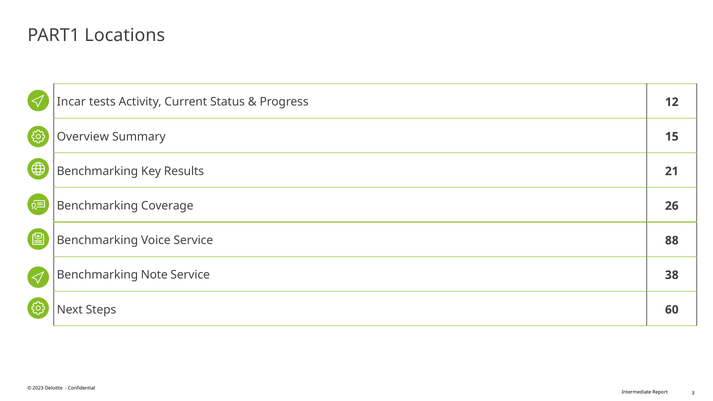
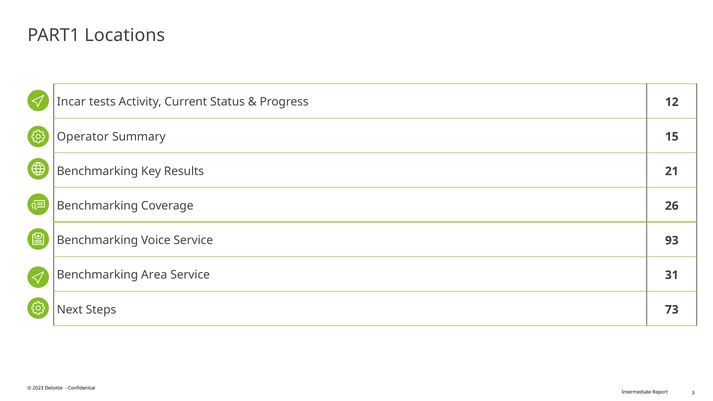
Overview: Overview -> Operator
88: 88 -> 93
Note: Note -> Area
38: 38 -> 31
60: 60 -> 73
